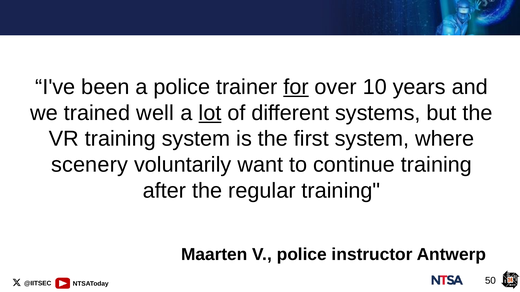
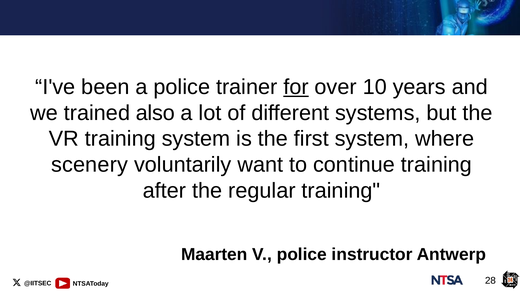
well: well -> also
lot underline: present -> none
50: 50 -> 28
